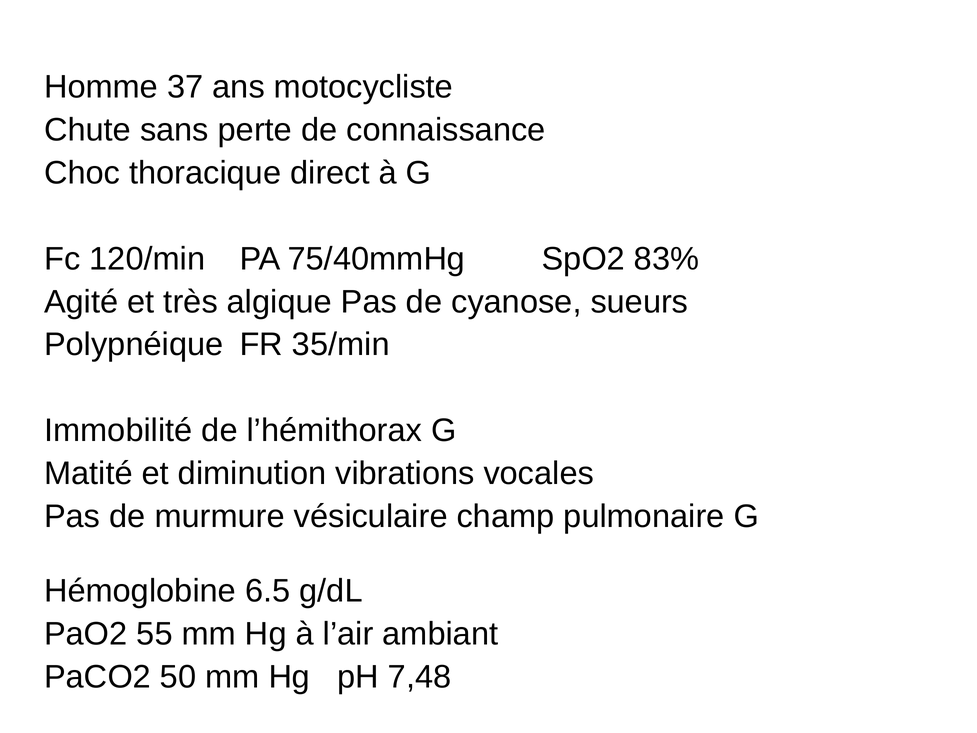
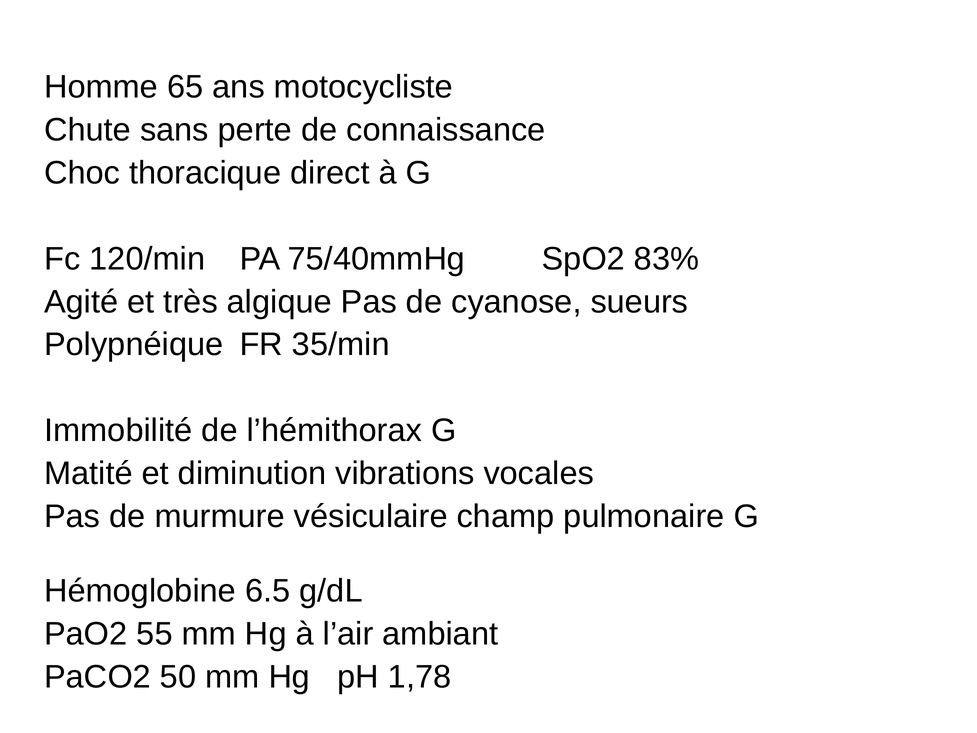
37: 37 -> 65
7,48: 7,48 -> 1,78
